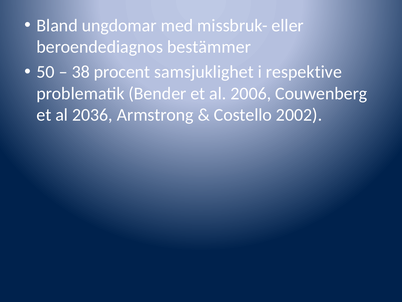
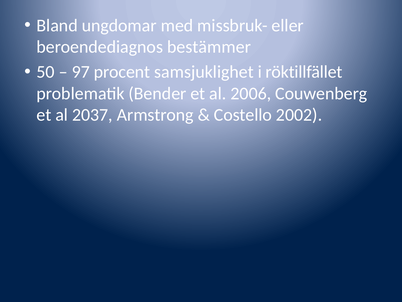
38: 38 -> 97
respektive: respektive -> röktillfället
2036: 2036 -> 2037
